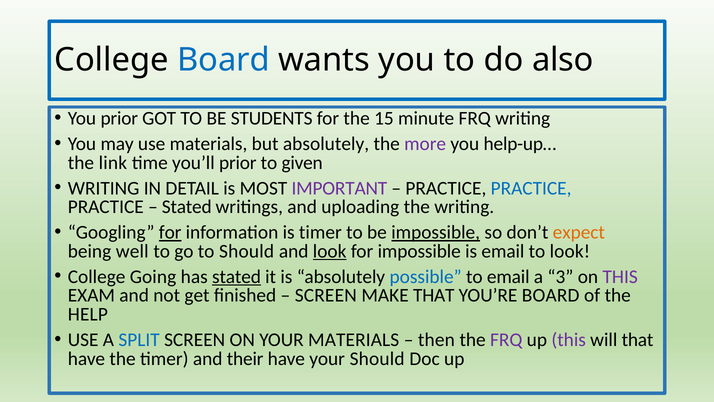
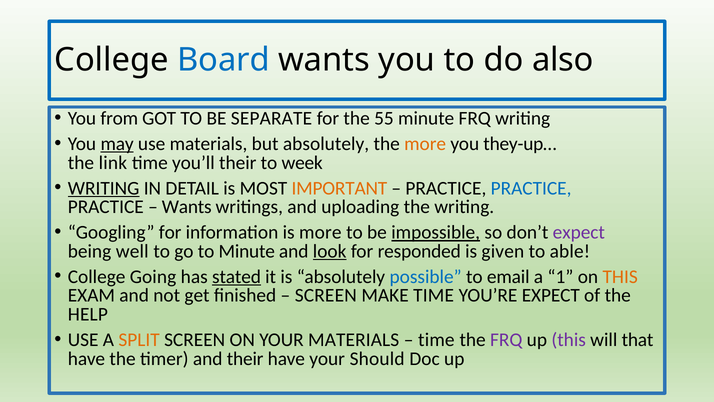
You prior: prior -> from
STUDENTS: STUDENTS -> SEPARATE
15: 15 -> 55
may underline: none -> present
more at (425, 144) colour: purple -> orange
help-up…: help-up… -> they-up…
you’ll prior: prior -> their
given: given -> week
WRITING at (104, 188) underline: none -> present
IMPORTANT colour: purple -> orange
Stated at (187, 207): Stated -> Wants
for at (170, 232) underline: present -> none
is timer: timer -> more
expect at (579, 232) colour: orange -> purple
to Should: Should -> Minute
for impossible: impossible -> responded
is email: email -> given
to look: look -> able
3: 3 -> 1
THIS at (620, 276) colour: purple -> orange
MAKE THAT: THAT -> TIME
YOU’RE BOARD: BOARD -> EXPECT
SPLIT colour: blue -> orange
then at (436, 339): then -> time
